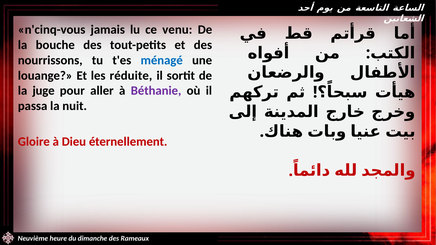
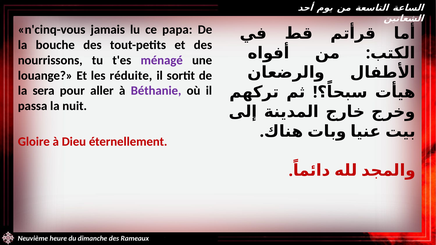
venu: venu -> papa
ménagé colour: blue -> purple
juge: juge -> sera
